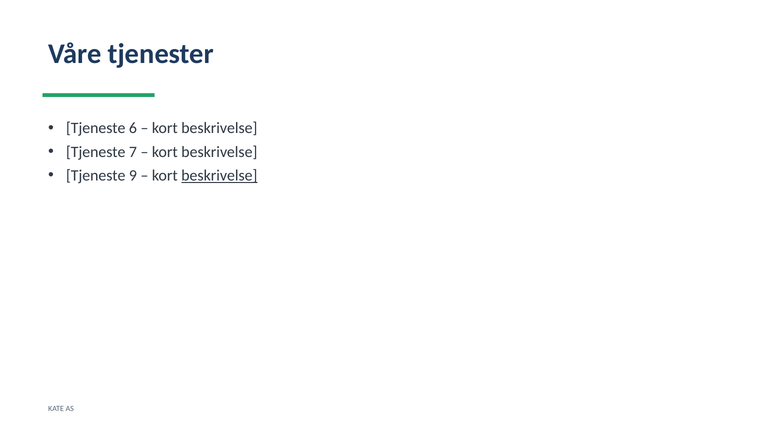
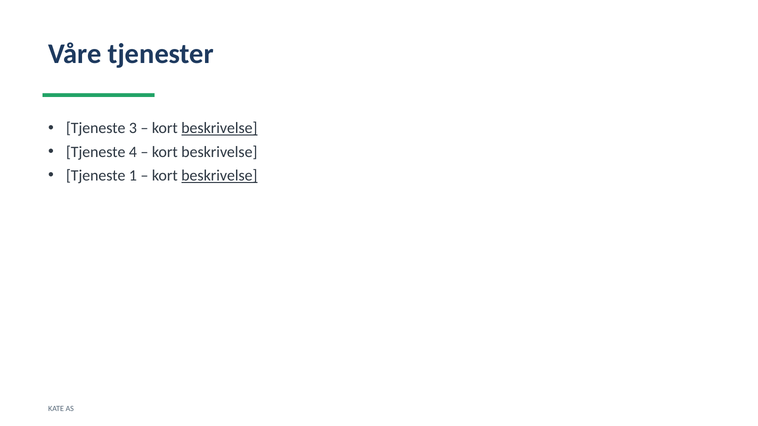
6: 6 -> 3
beskrivelse at (219, 128) underline: none -> present
7: 7 -> 4
9: 9 -> 1
